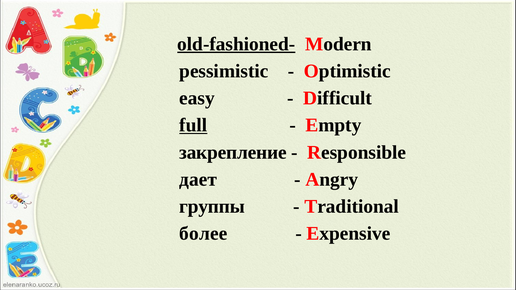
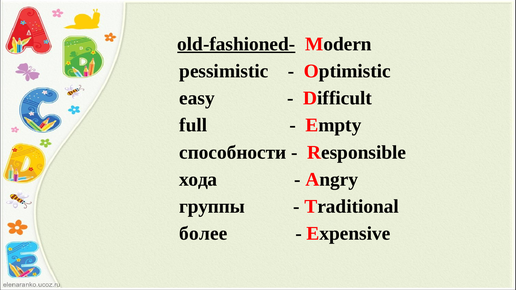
full underline: present -> none
закрепление: закрепление -> способности
дает: дает -> хода
